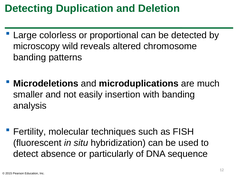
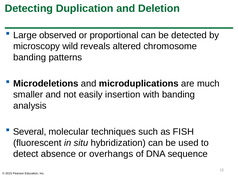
colorless: colorless -> observed
Fertility: Fertility -> Several
particularly: particularly -> overhangs
